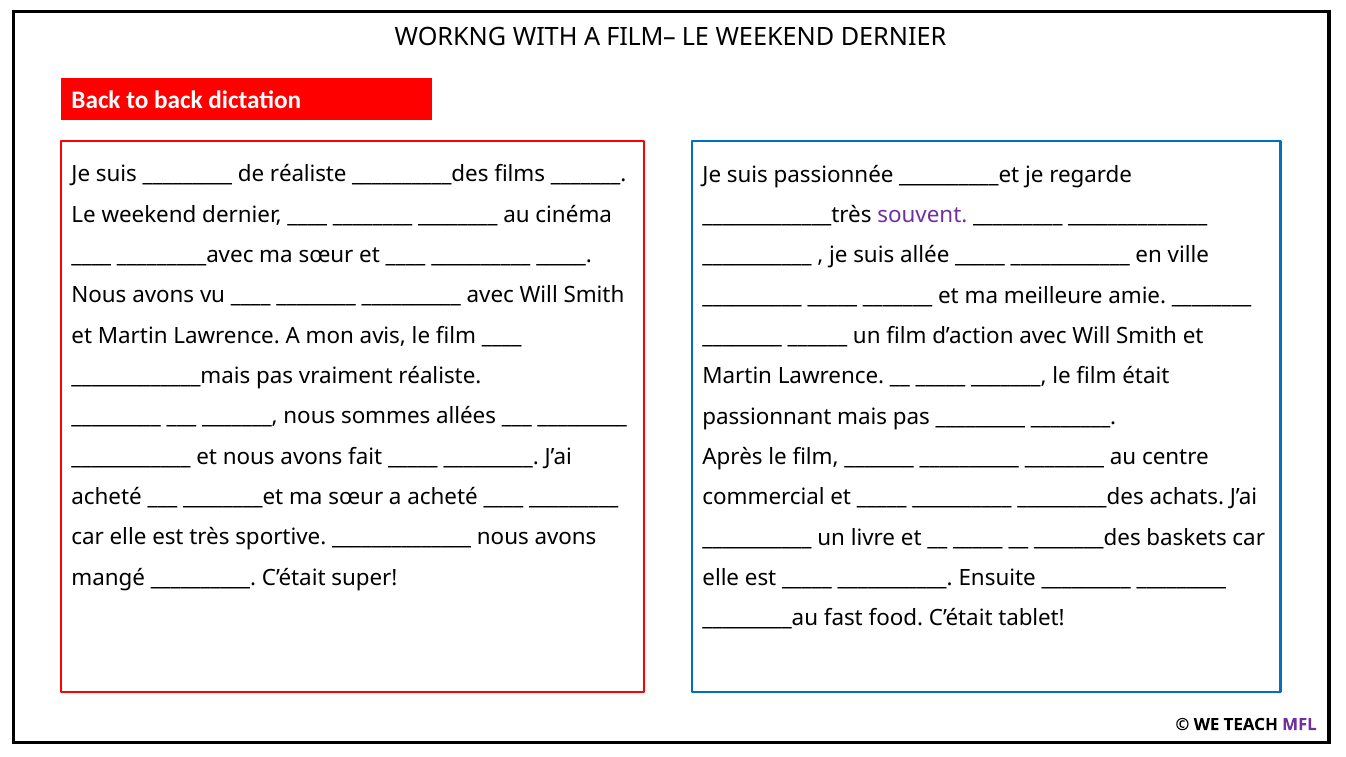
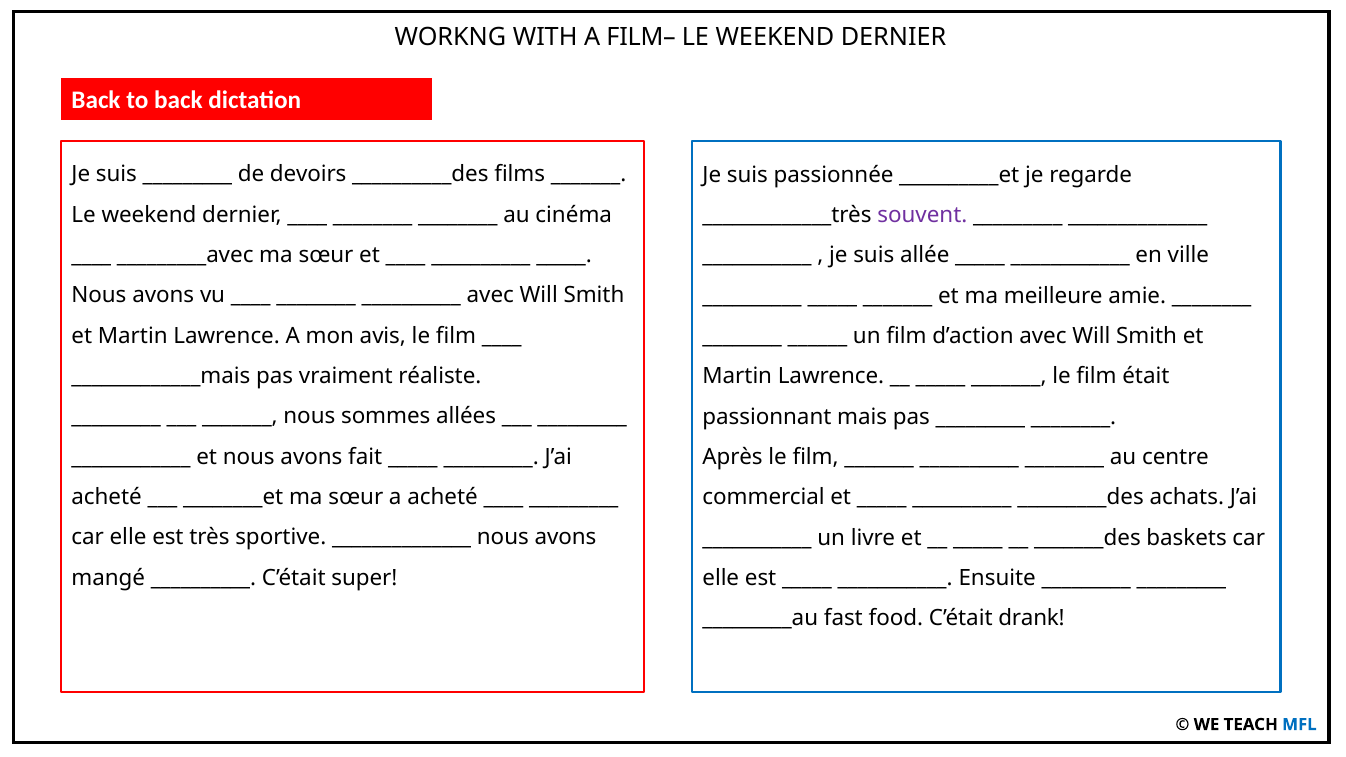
de réaliste: réaliste -> devoirs
tablet: tablet -> drank
MFL colour: purple -> blue
